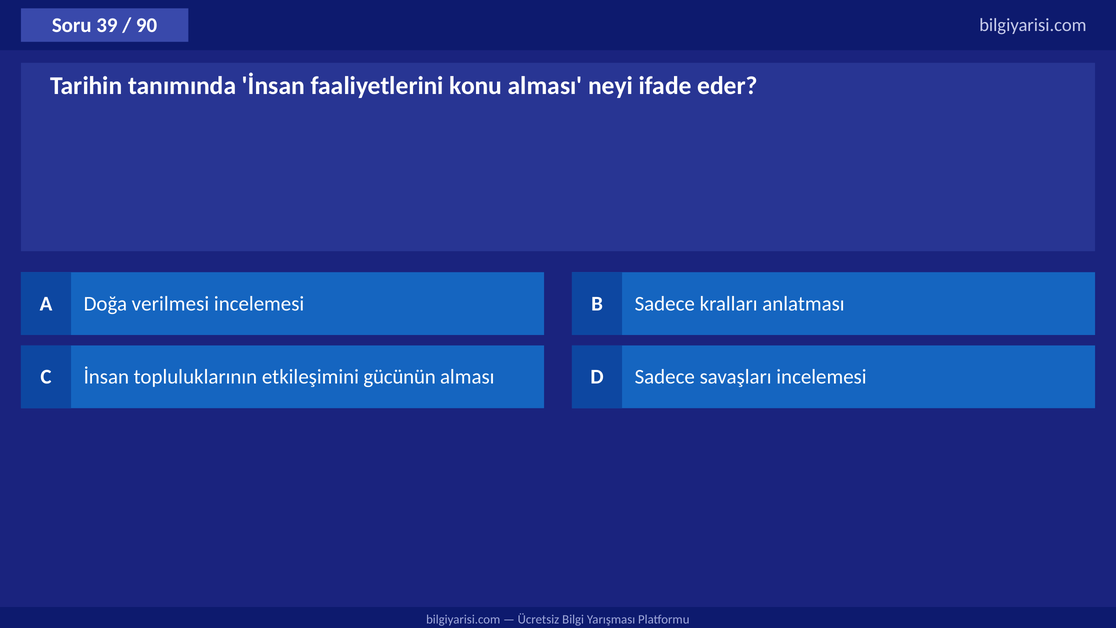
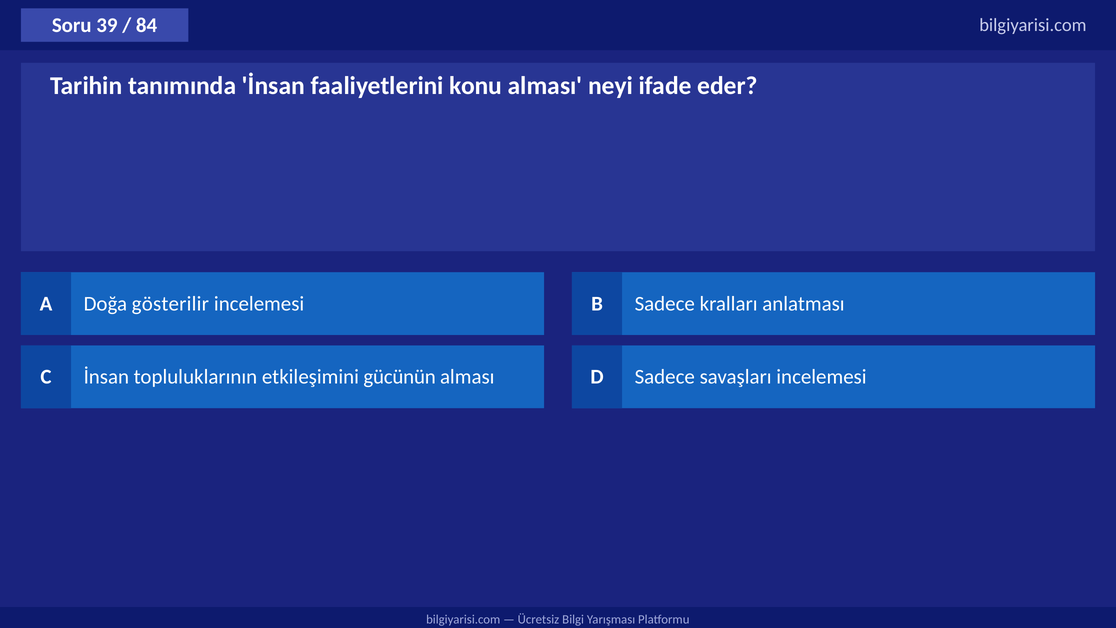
90: 90 -> 84
verilmesi: verilmesi -> gösterilir
